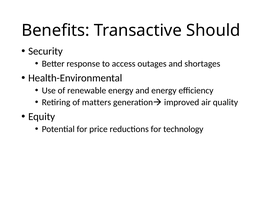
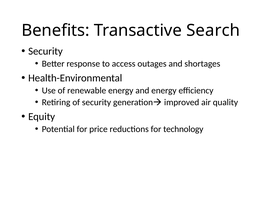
Should: Should -> Search
of matters: matters -> security
